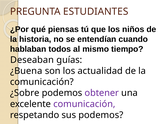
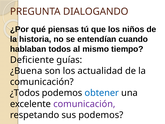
ESTUDIANTES: ESTUDIANTES -> DIALOGANDO
Deseaban: Deseaban -> Deficiente
¿Sobre: ¿Sobre -> ¿Todos
obtener colour: purple -> blue
